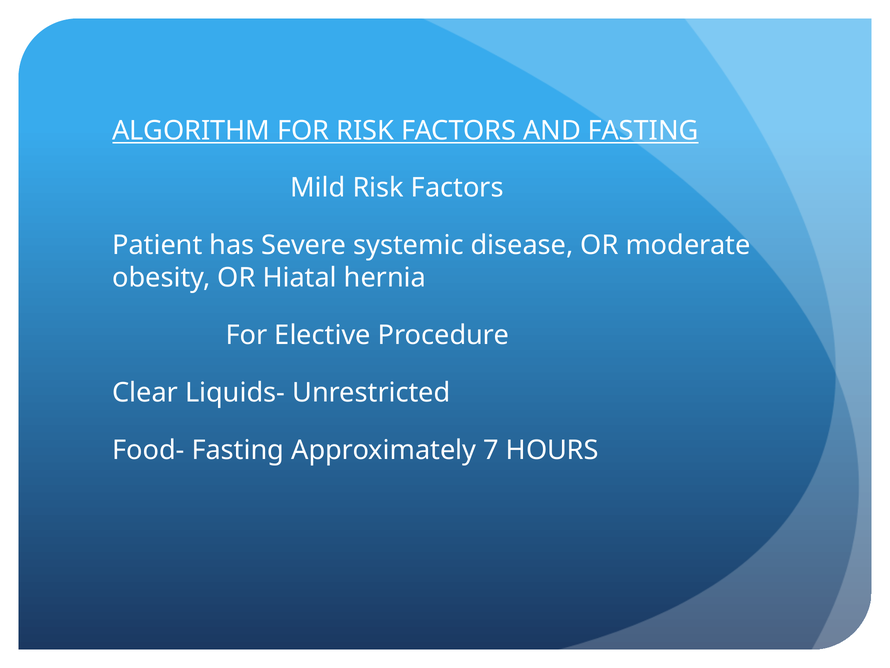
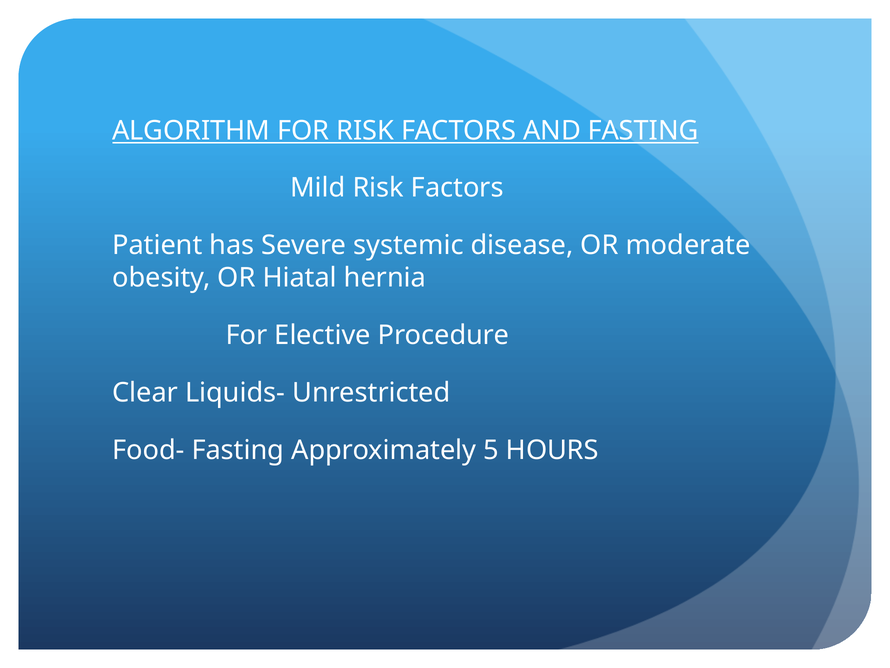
7: 7 -> 5
